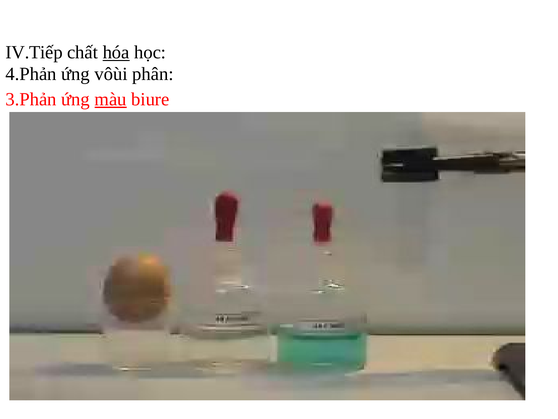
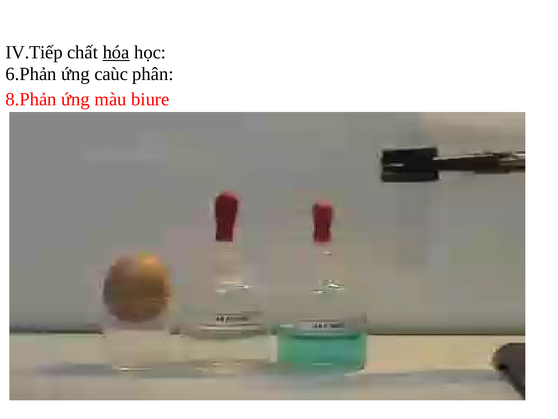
4.Phản: 4.Phản -> 6.Phản
vôùi: vôùi -> caùc
3.Phản: 3.Phản -> 8.Phản
màu underline: present -> none
